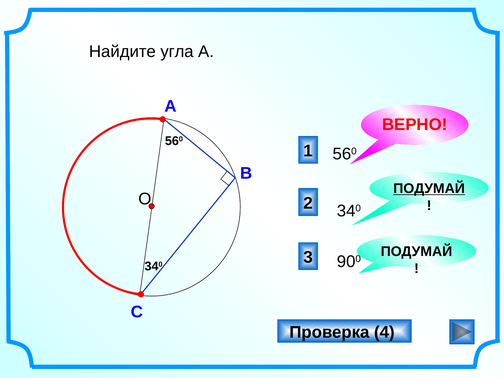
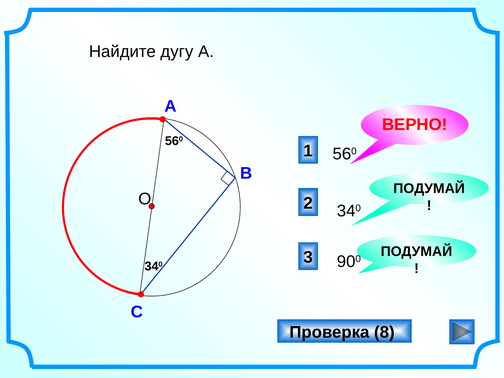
угла: угла -> дугу
ПОДУМАЙ at (429, 189) underline: present -> none
4: 4 -> 8
